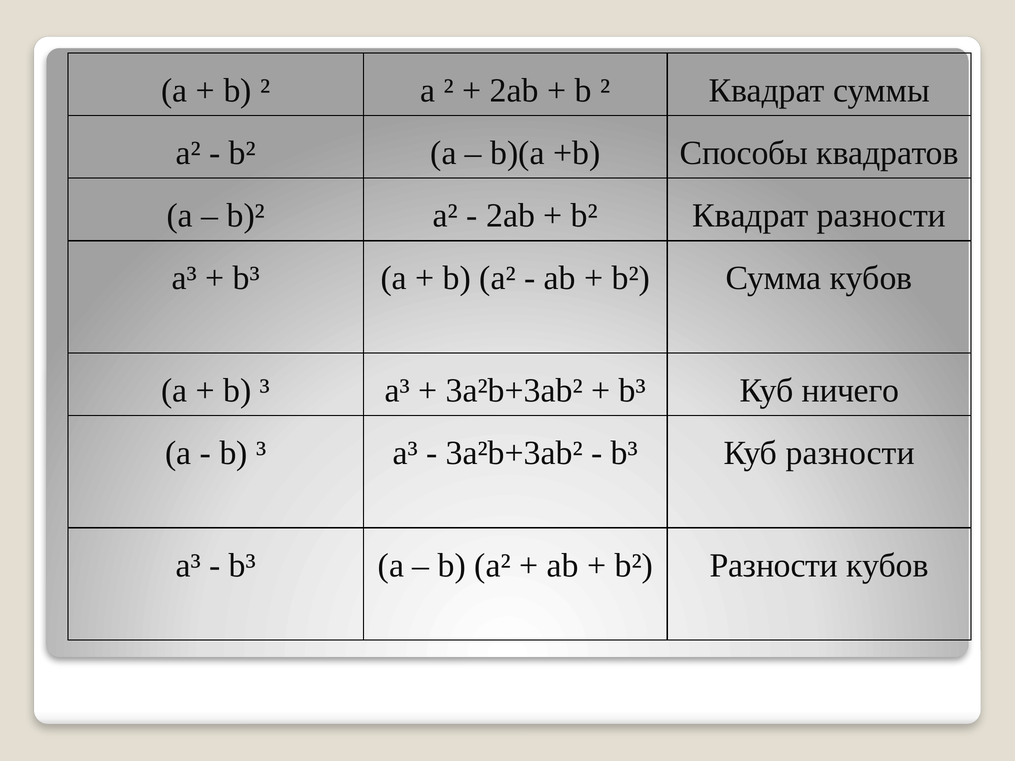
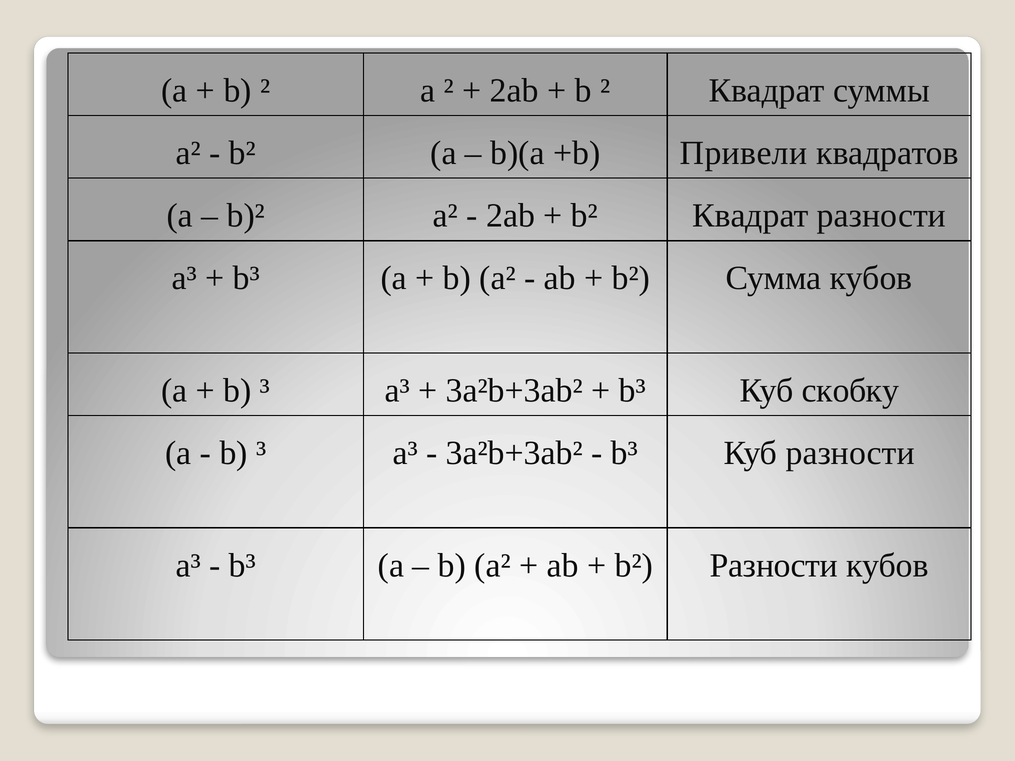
Способы: Способы -> Привели
ничего: ничего -> скобку
